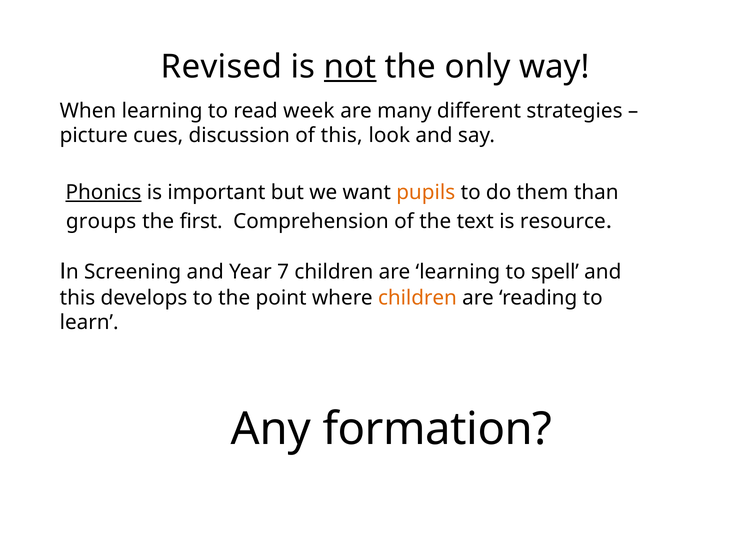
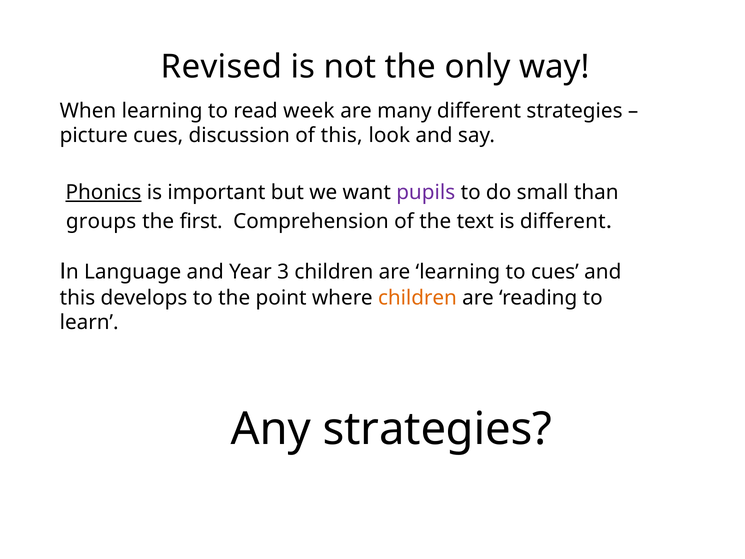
not underline: present -> none
pupils colour: orange -> purple
them: them -> small
is resource: resource -> different
Screening: Screening -> Language
7: 7 -> 3
to spell: spell -> cues
Any formation: formation -> strategies
